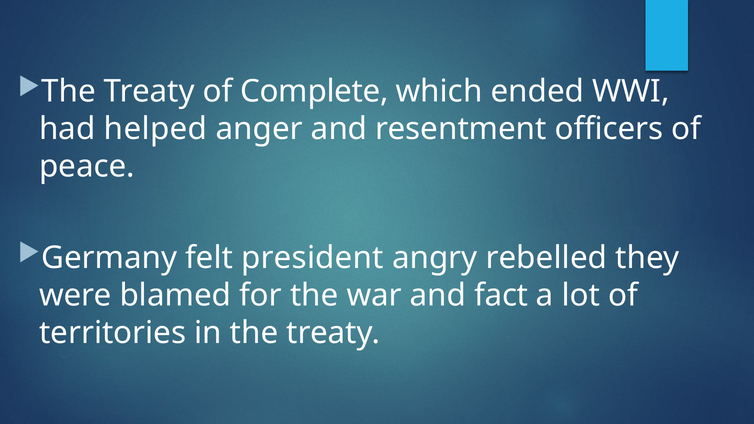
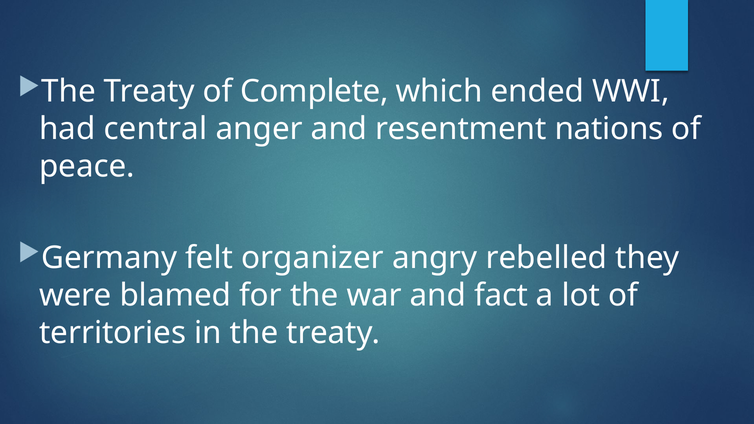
helped: helped -> central
officers: officers -> nations
president: president -> organizer
